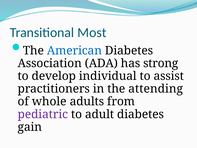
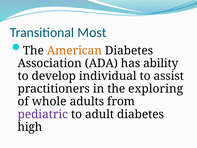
American colour: blue -> orange
strong: strong -> ability
attending: attending -> exploring
gain: gain -> high
